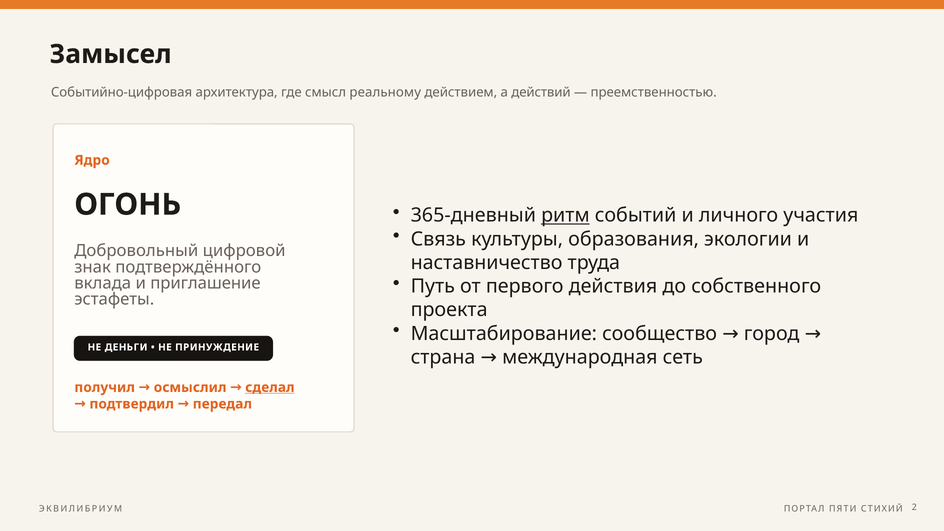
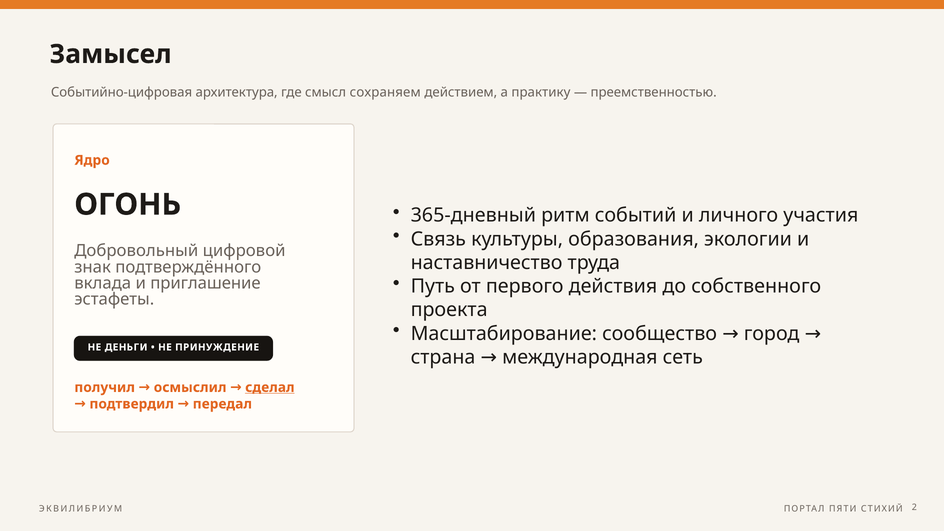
реальному: реальному -> сохраняем
действий: действий -> практику
ритм underline: present -> none
